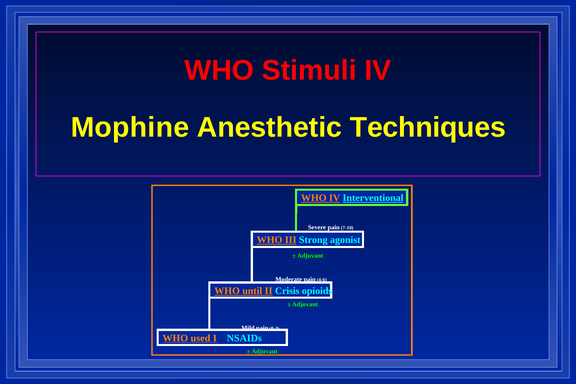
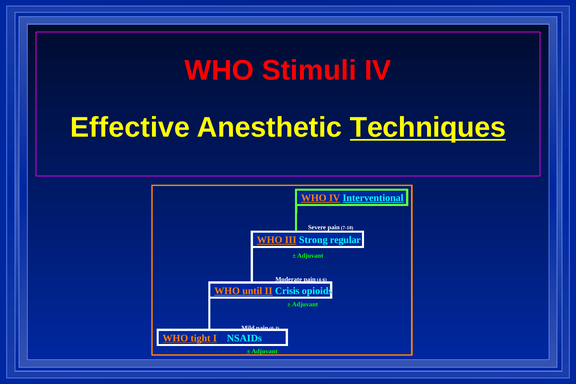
Mophine: Mophine -> Effective
Techniques underline: none -> present
agonist: agonist -> regular
used: used -> tight
